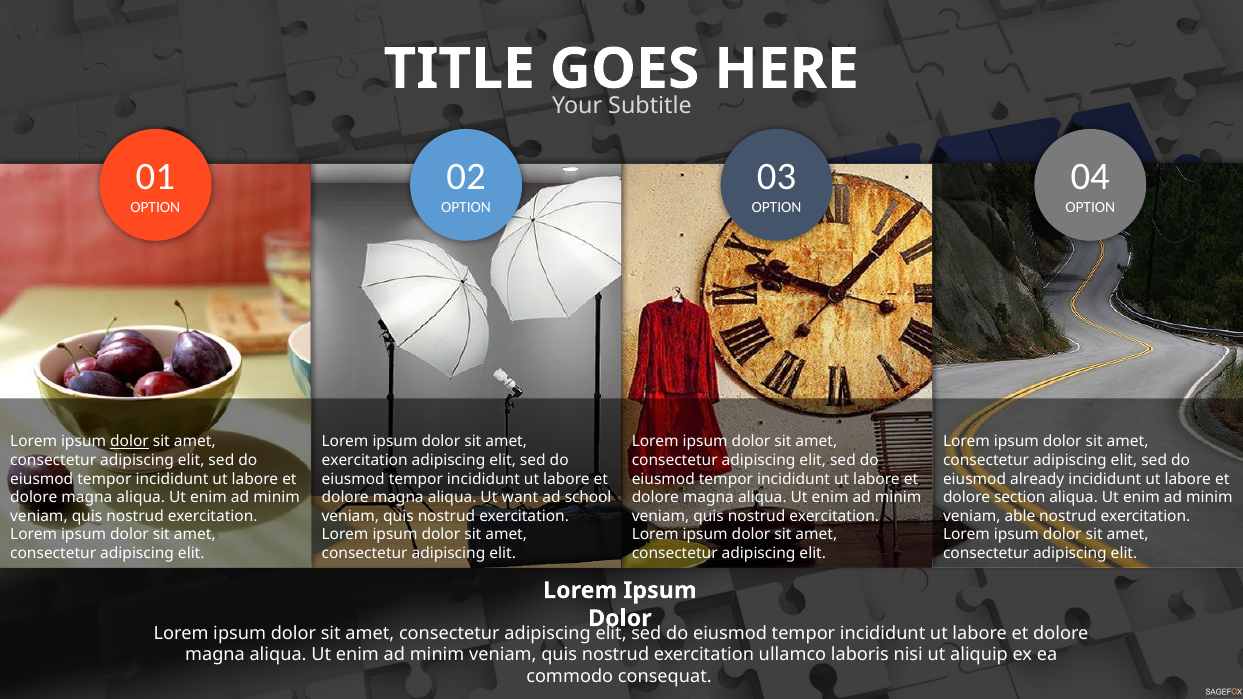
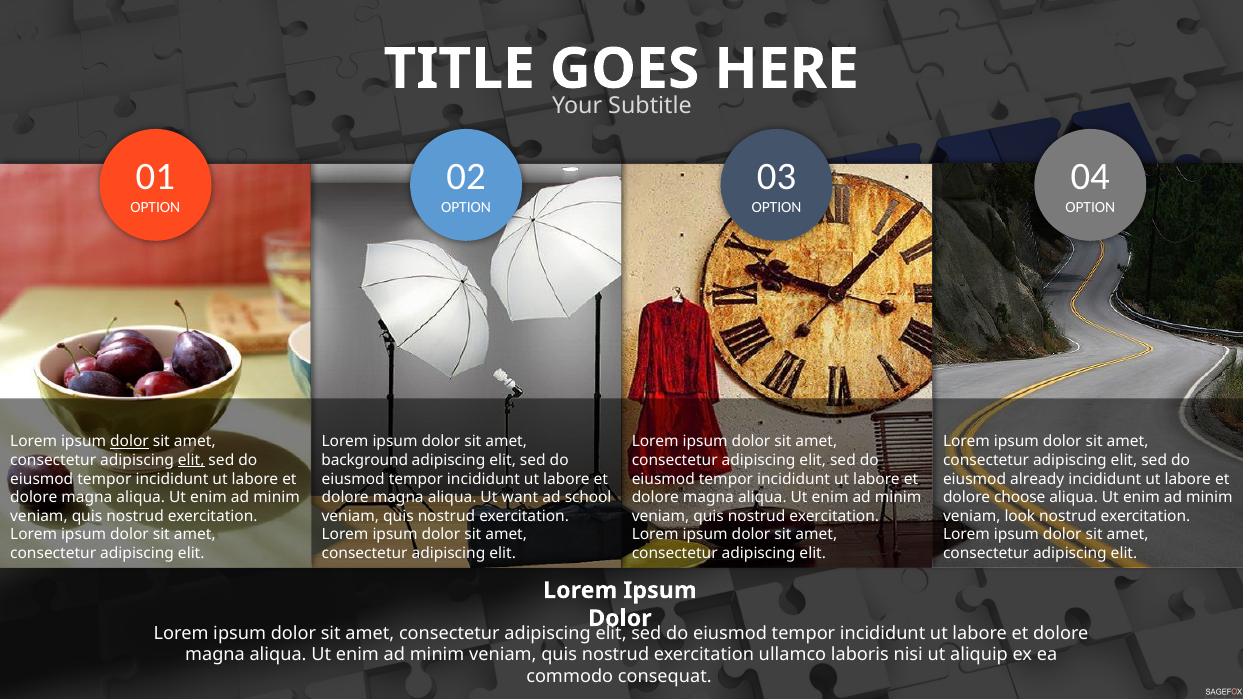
elit at (191, 460) underline: none -> present
exercitation at (365, 460): exercitation -> background
section: section -> choose
able: able -> look
